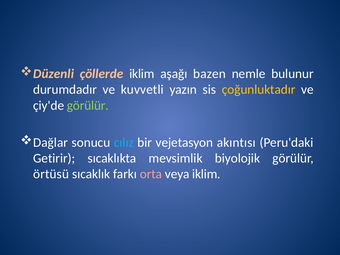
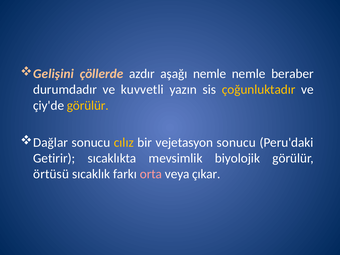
Düzenli: Düzenli -> Gelişini
çöllerde iklim: iklim -> azdır
aşağı bazen: bazen -> nemle
bulunur: bulunur -> beraber
görülür at (88, 105) colour: light green -> yellow
cılız colour: light blue -> yellow
vejetasyon akıntısı: akıntısı -> sonucu
veya iklim: iklim -> çıkar
